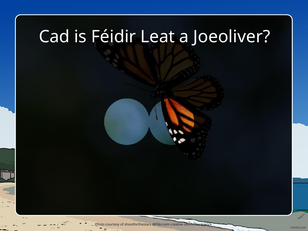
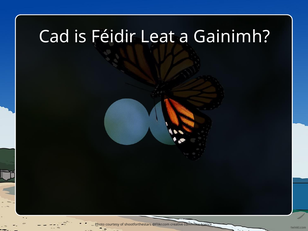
Joeoliver: Joeoliver -> Gainimh
